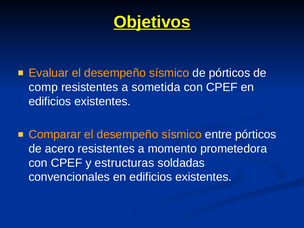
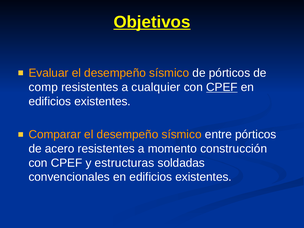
sometida: sometida -> cualquier
CPEF at (222, 87) underline: none -> present
prometedora: prometedora -> construcción
